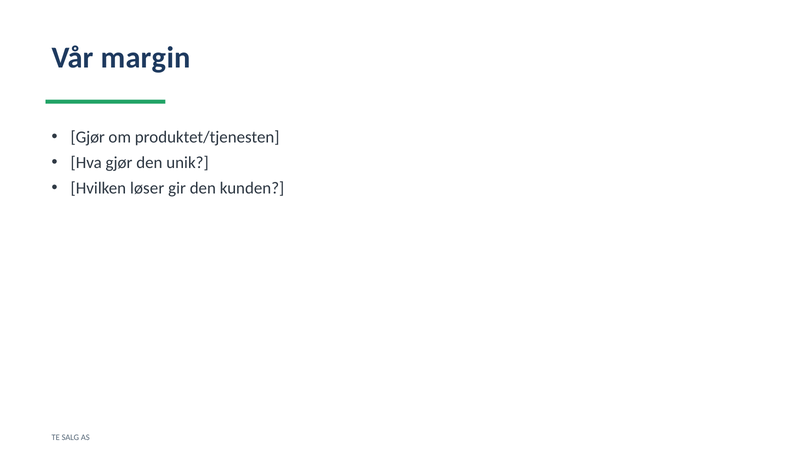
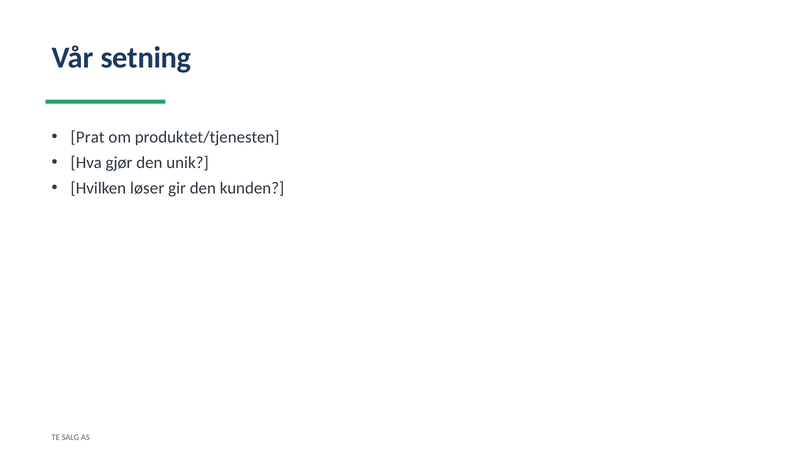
margin: margin -> setning
Gjør at (88, 137): Gjør -> Prat
